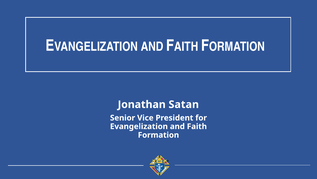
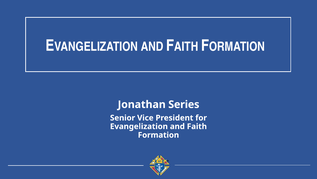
Satan: Satan -> Series
